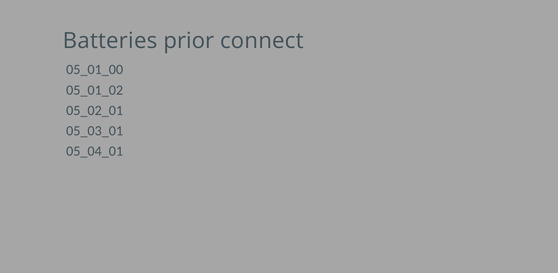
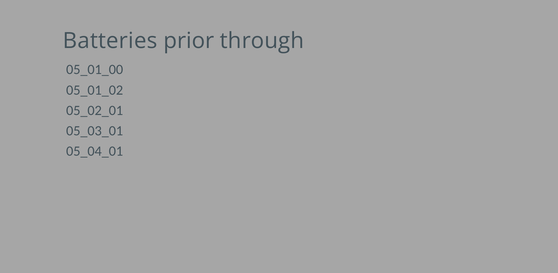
connect: connect -> through
